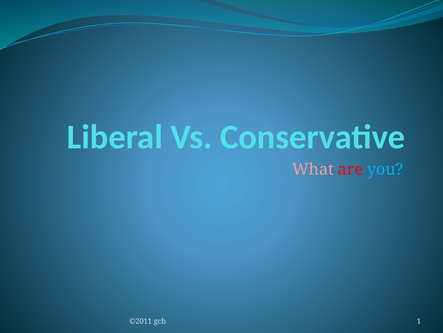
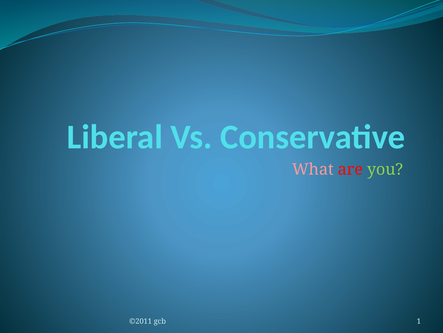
you colour: light blue -> light green
